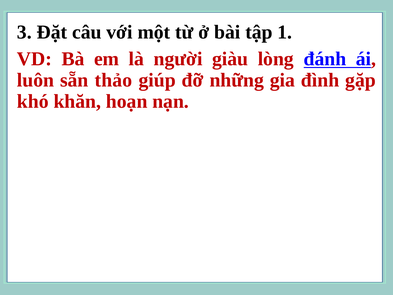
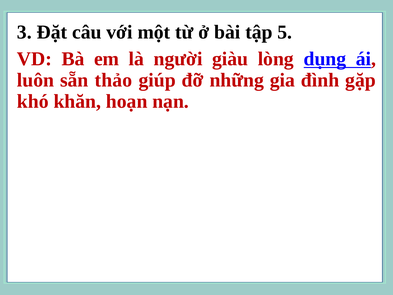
1: 1 -> 5
đánh: đánh -> dụng
